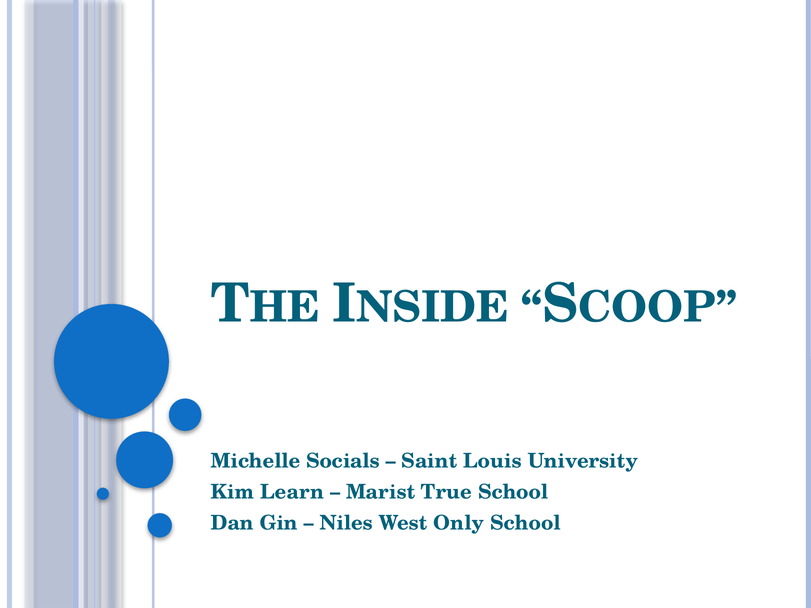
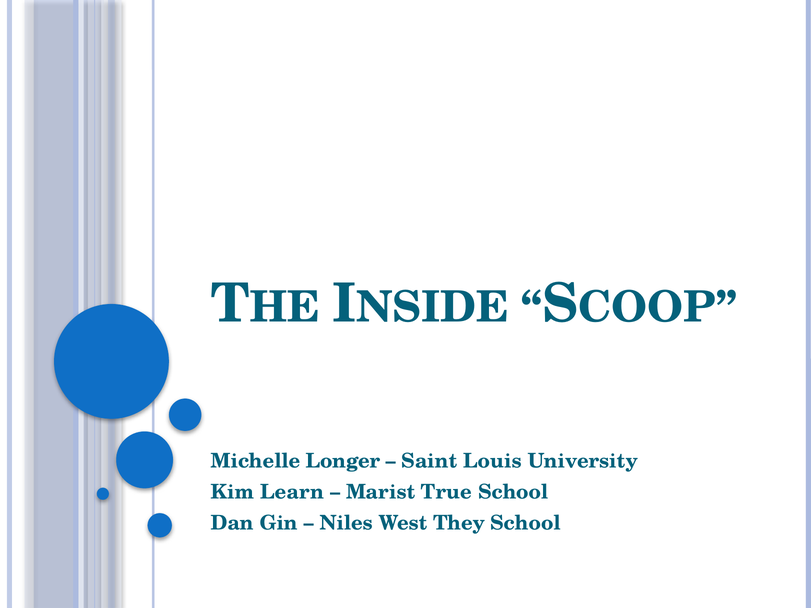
Socials: Socials -> Longer
Only: Only -> They
